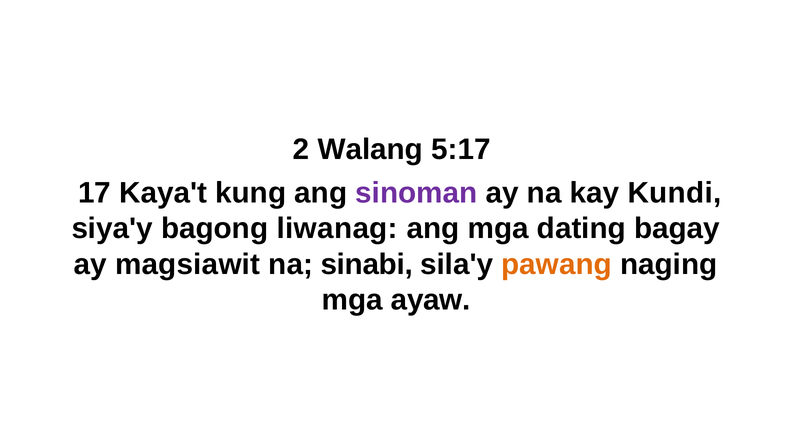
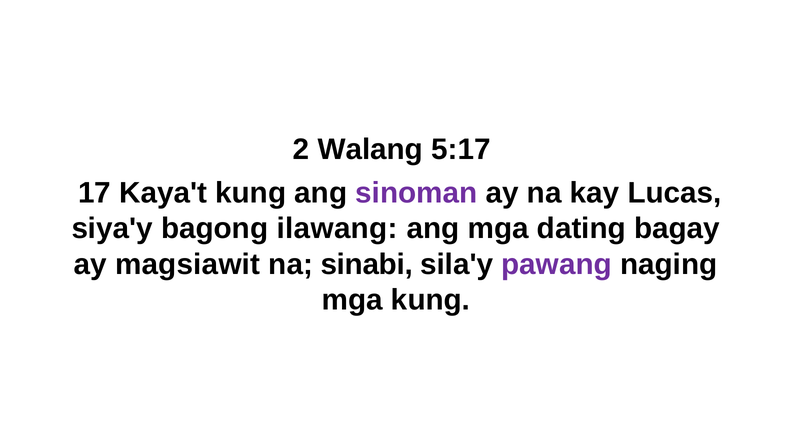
Kundi: Kundi -> Lucas
liwanag: liwanag -> ilawang
pawang colour: orange -> purple
mga ayaw: ayaw -> kung
